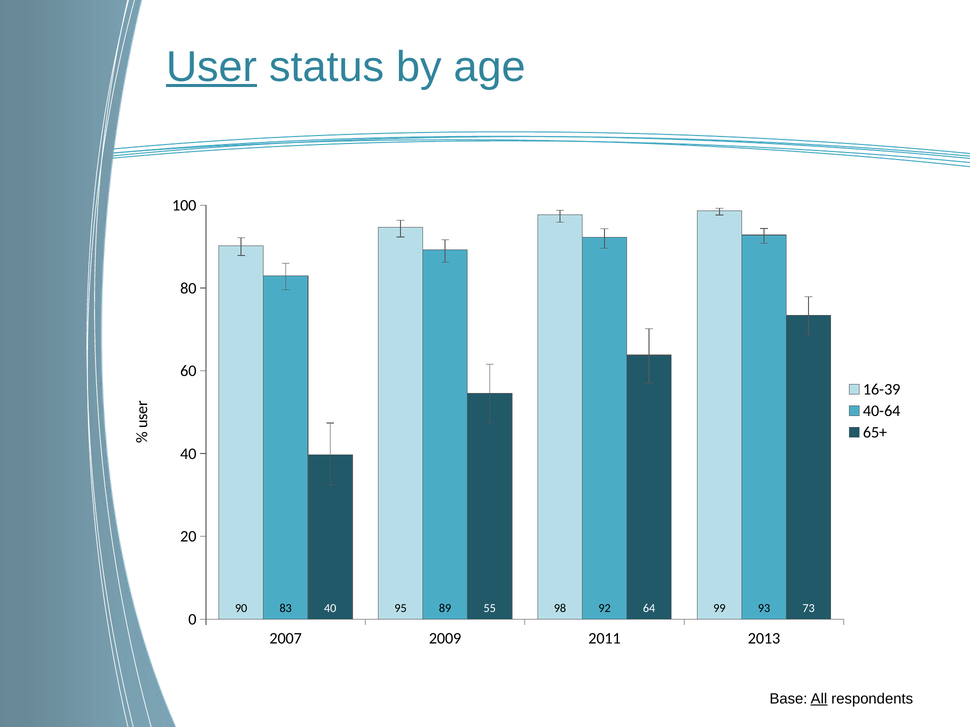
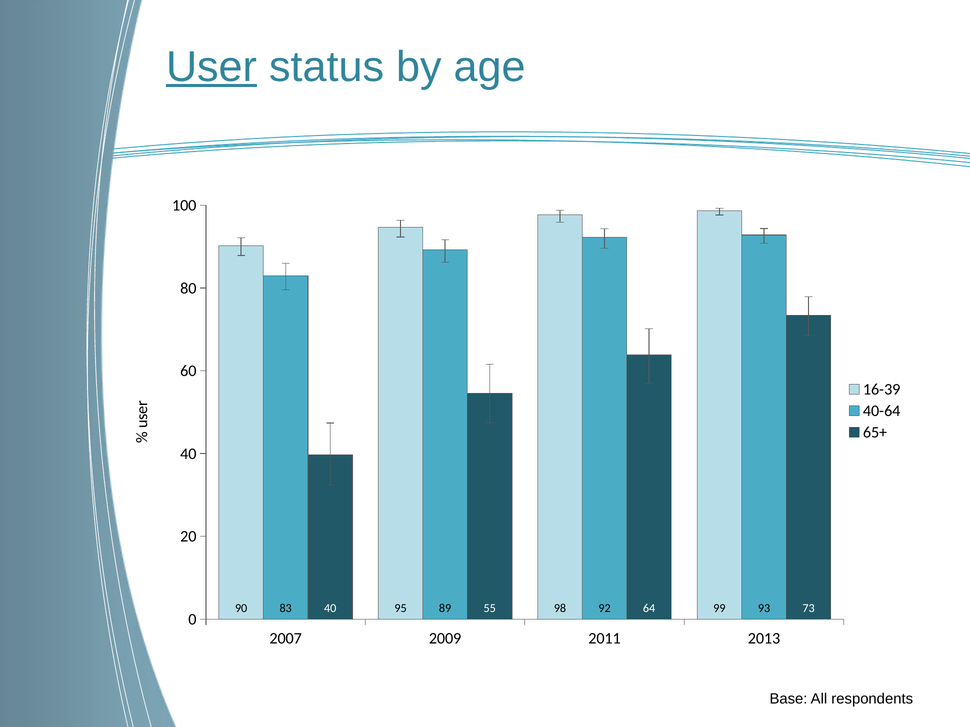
All underline: present -> none
